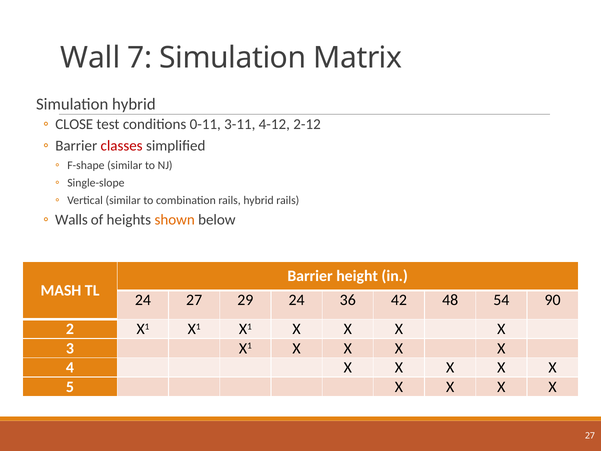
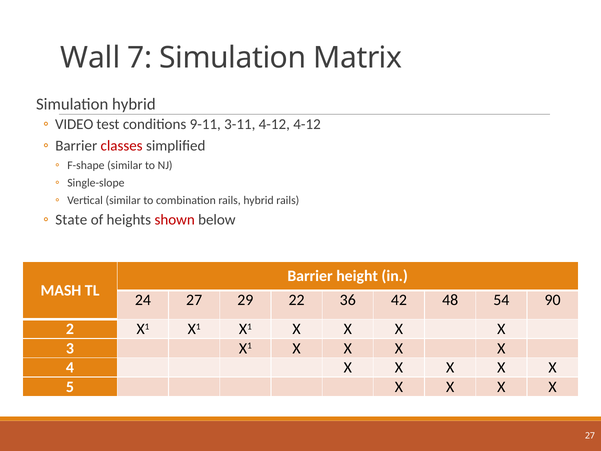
CLOSE: CLOSE -> VIDEO
0-11: 0-11 -> 9-11
4-12 2-12: 2-12 -> 4-12
Walls: Walls -> State
shown colour: orange -> red
29 24: 24 -> 22
